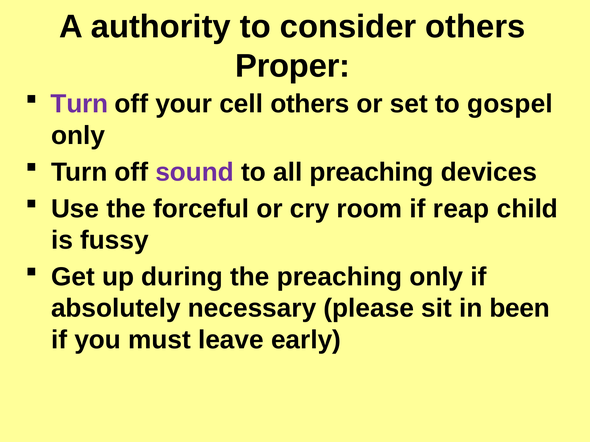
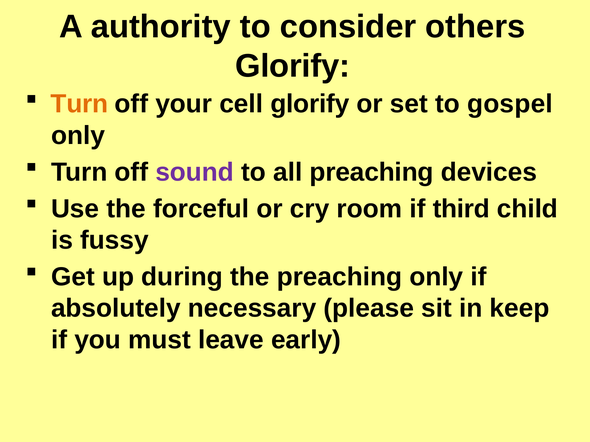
Proper at (293, 66): Proper -> Glorify
Turn at (79, 104) colour: purple -> orange
cell others: others -> glorify
reap: reap -> third
been: been -> keep
